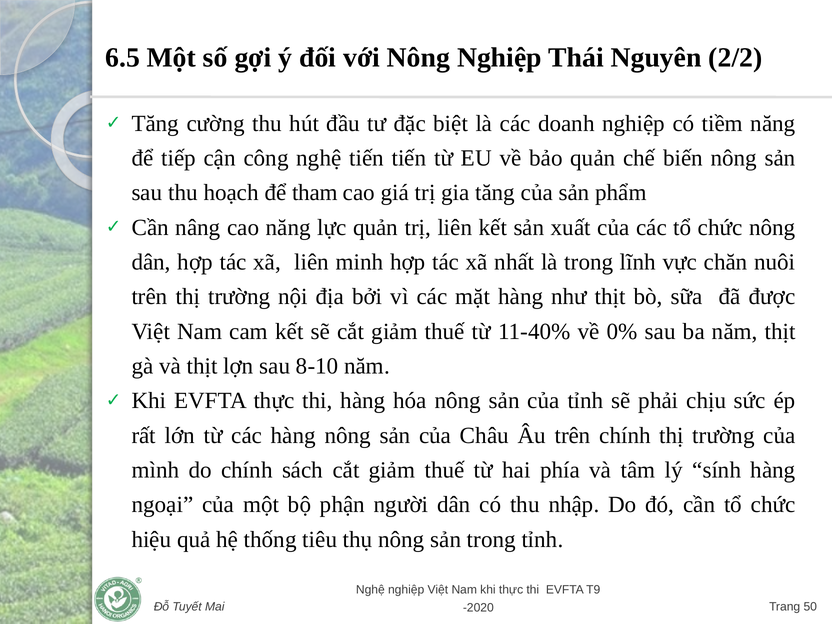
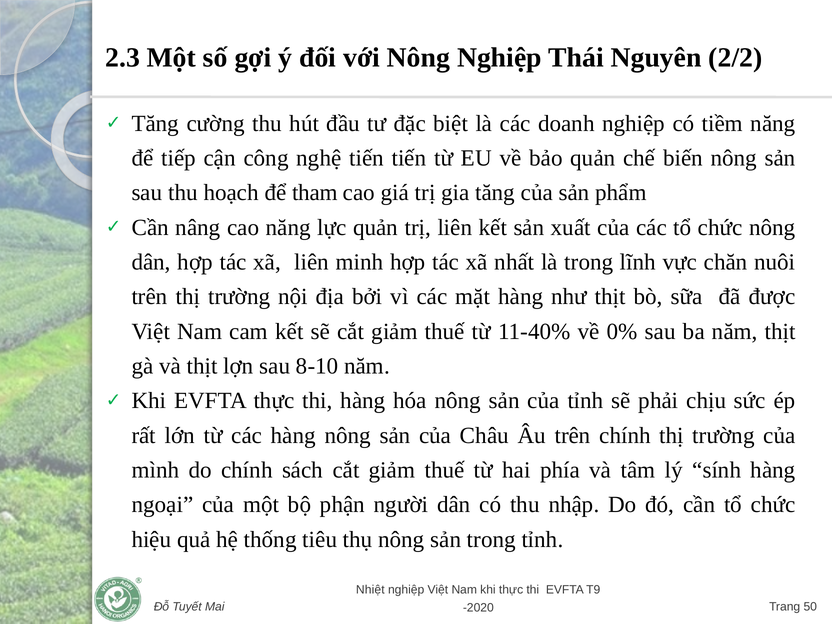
6.5: 6.5 -> 2.3
Nghệ at (370, 590): Nghệ -> Nhiệt
